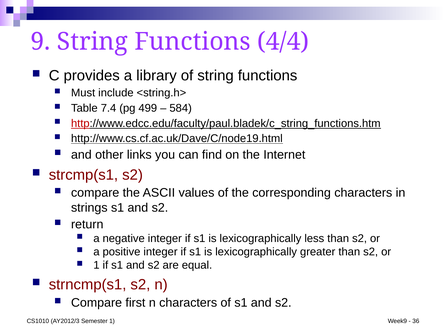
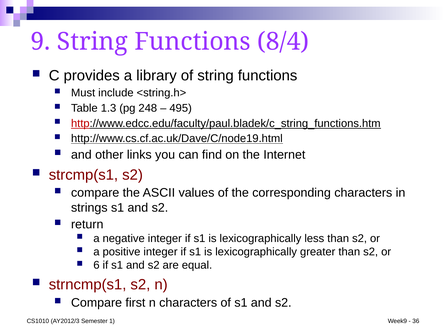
4/4: 4/4 -> 8/4
7.4: 7.4 -> 1.3
499: 499 -> 248
584: 584 -> 495
1 at (96, 266): 1 -> 6
